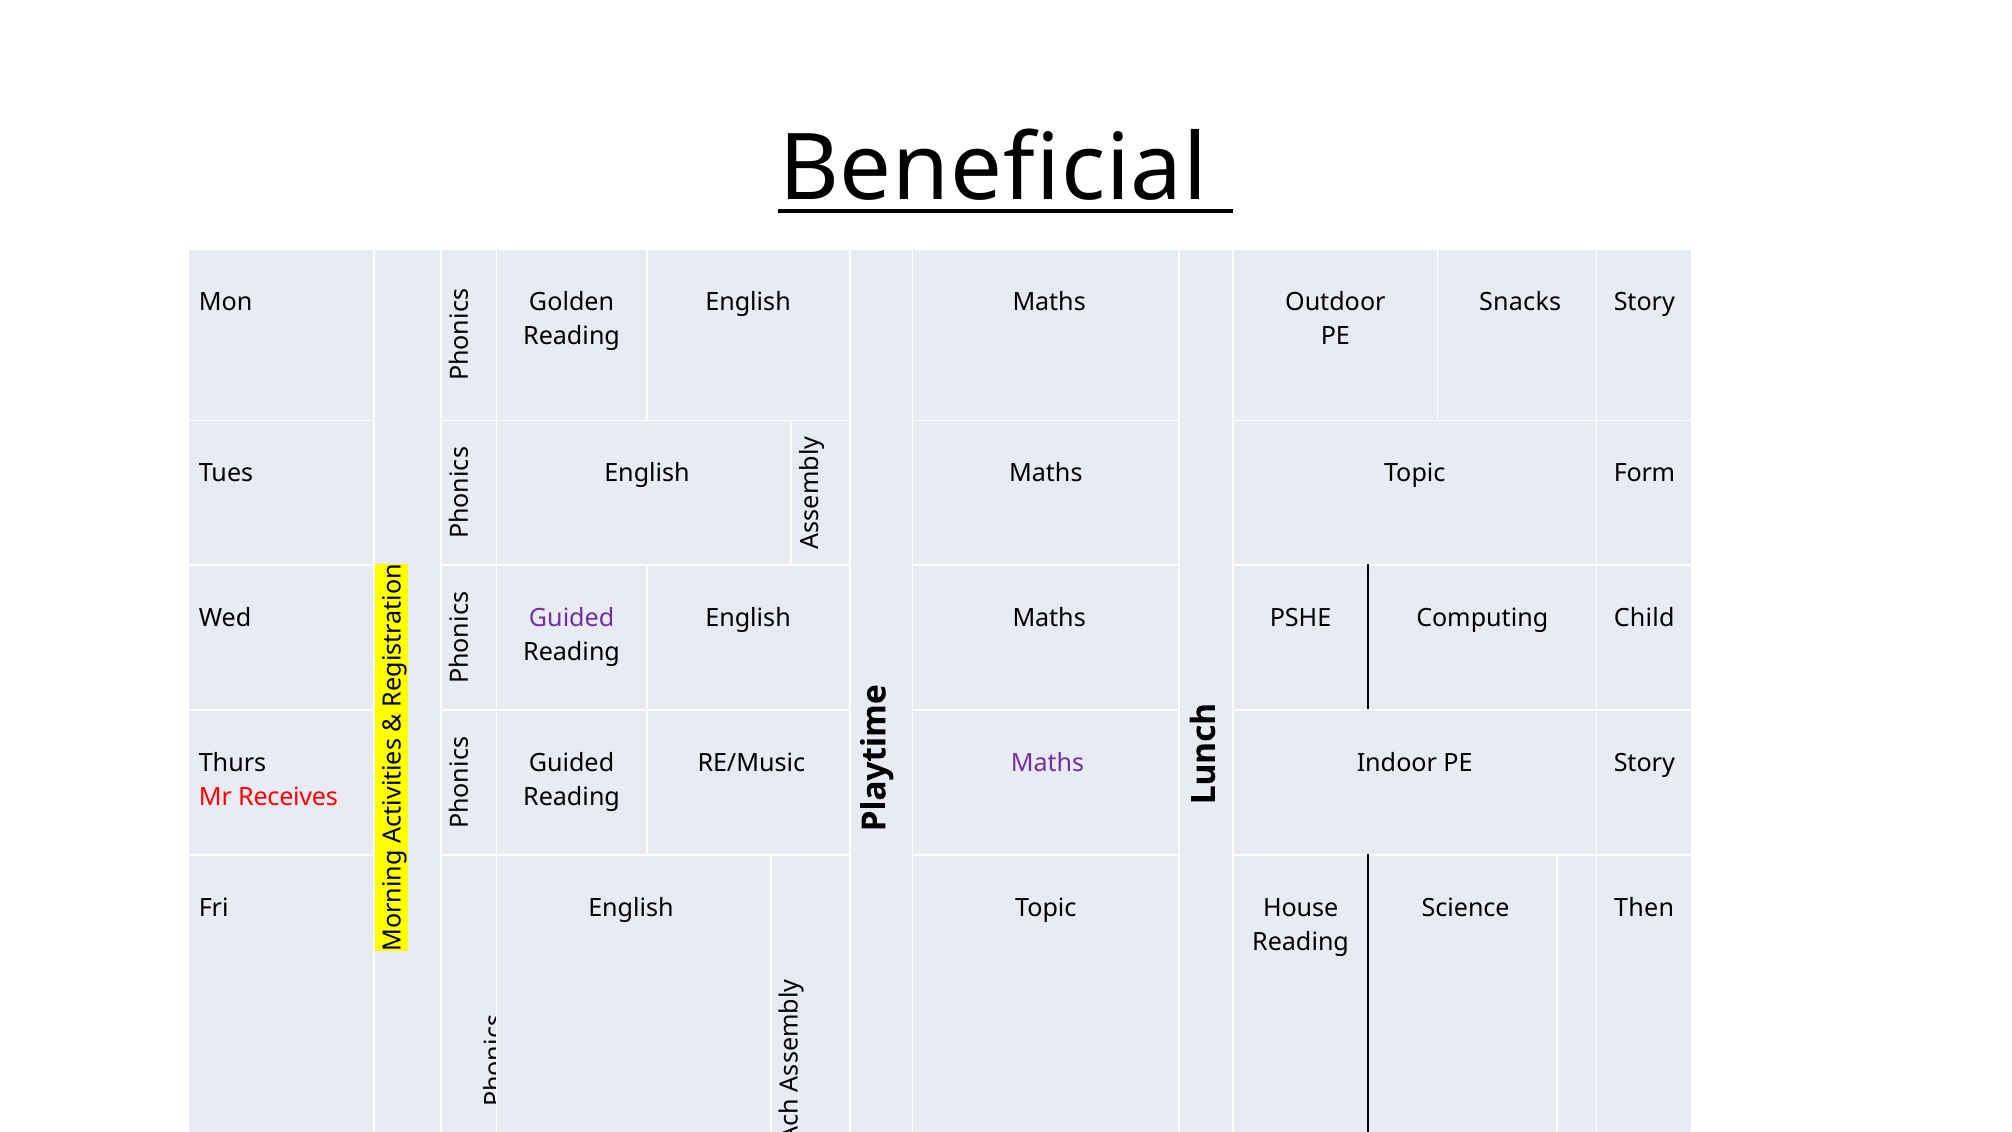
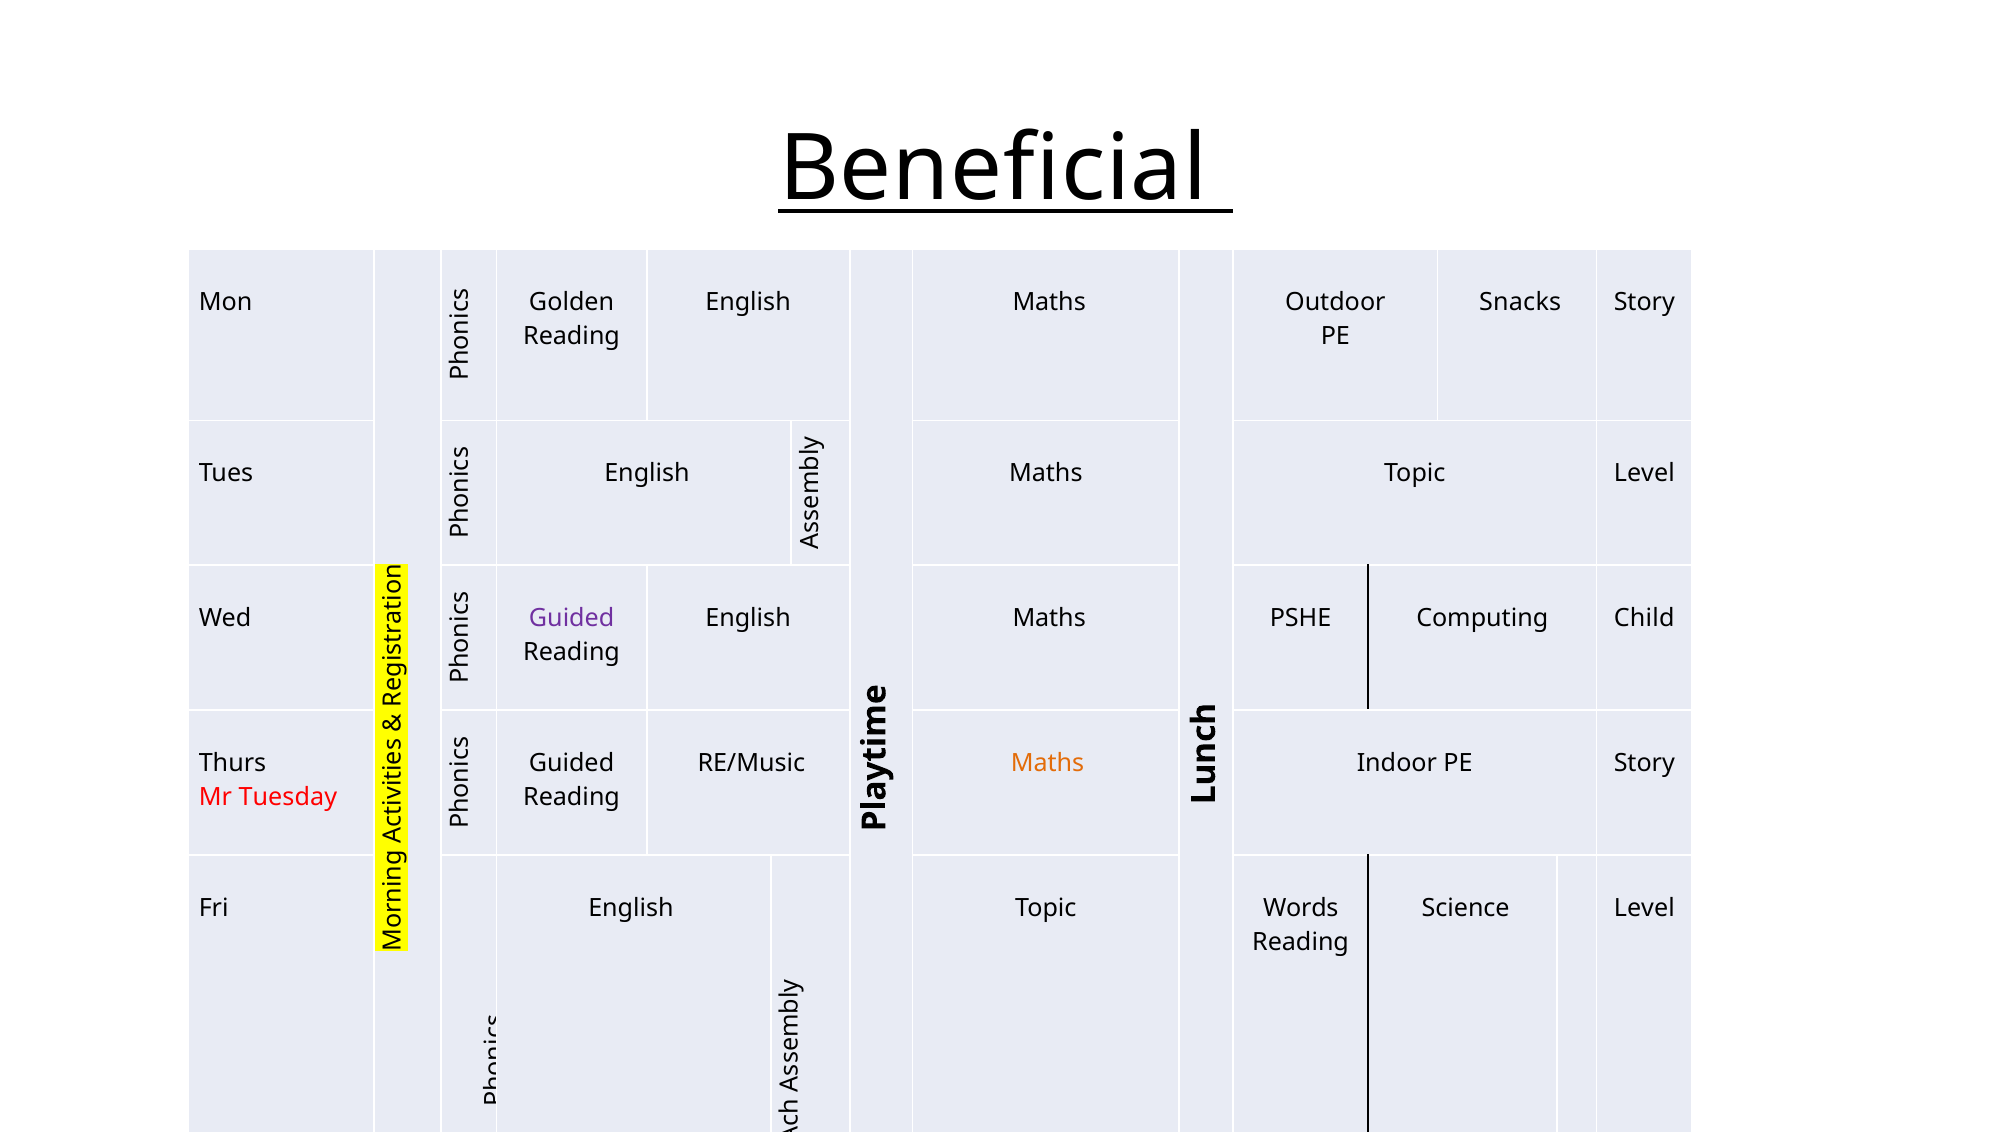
Topic Form: Form -> Level
Maths at (1048, 763) colour: purple -> orange
Receives: Receives -> Tuesday
House: House -> Words
Science Then: Then -> Level
